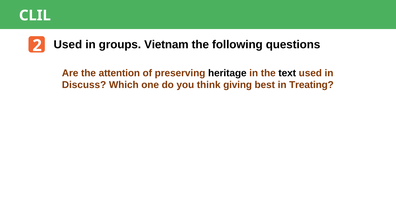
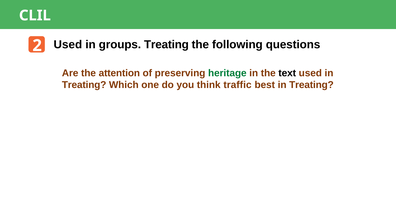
groups Vietnam: Vietnam -> Treating
heritage colour: black -> green
Discuss at (84, 85): Discuss -> Treating
giving: giving -> traffic
